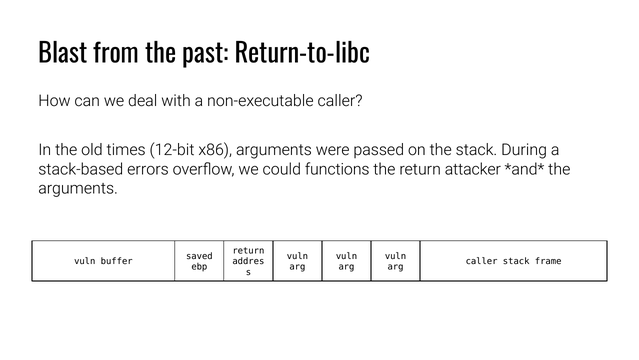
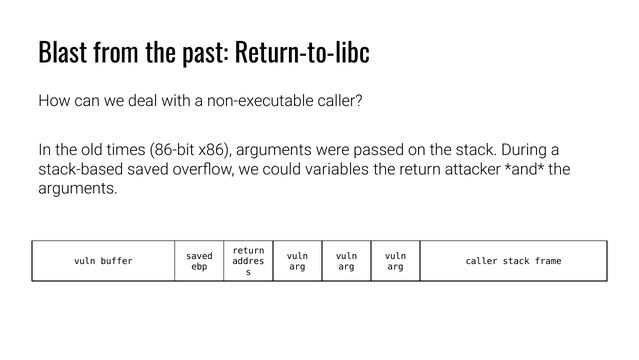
12-bit: 12-bit -> 86-bit
stack-based errors: errors -> saved
functions: functions -> variables
